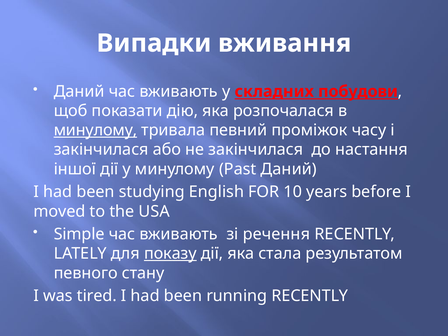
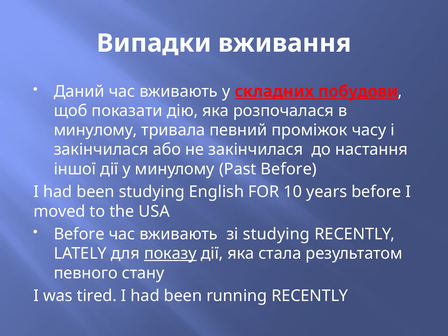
минулому at (95, 130) underline: present -> none
Past Даний: Даний -> Before
Simple at (79, 234): Simple -> Before
зі речення: речення -> studying
